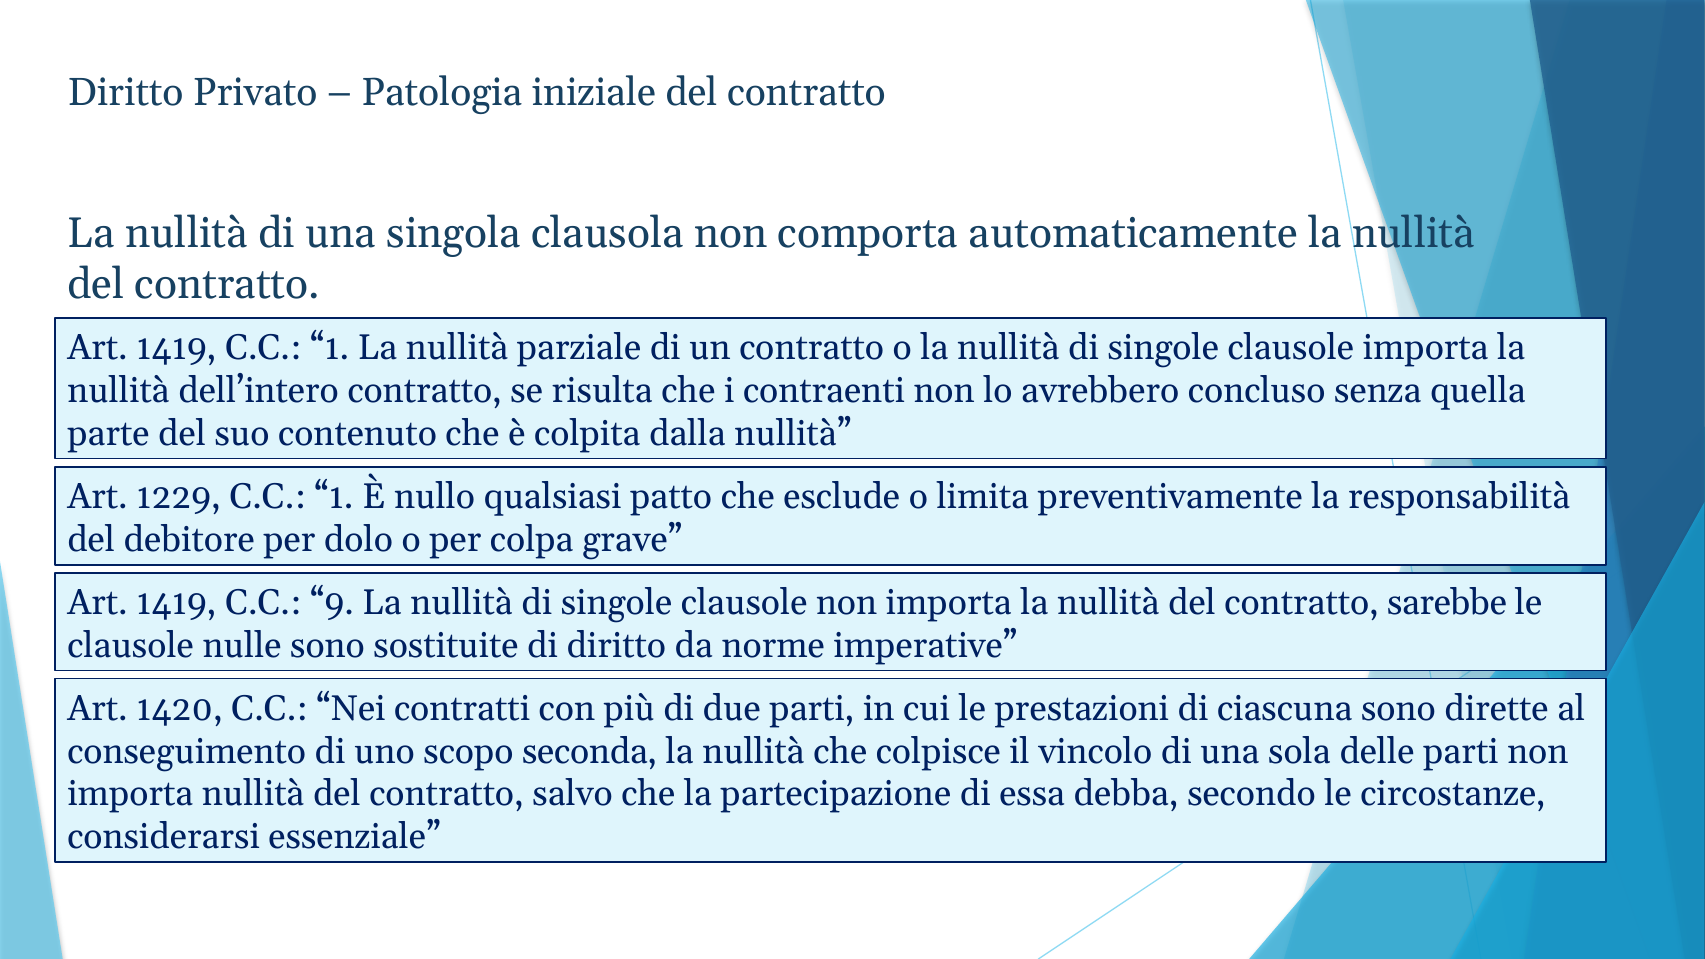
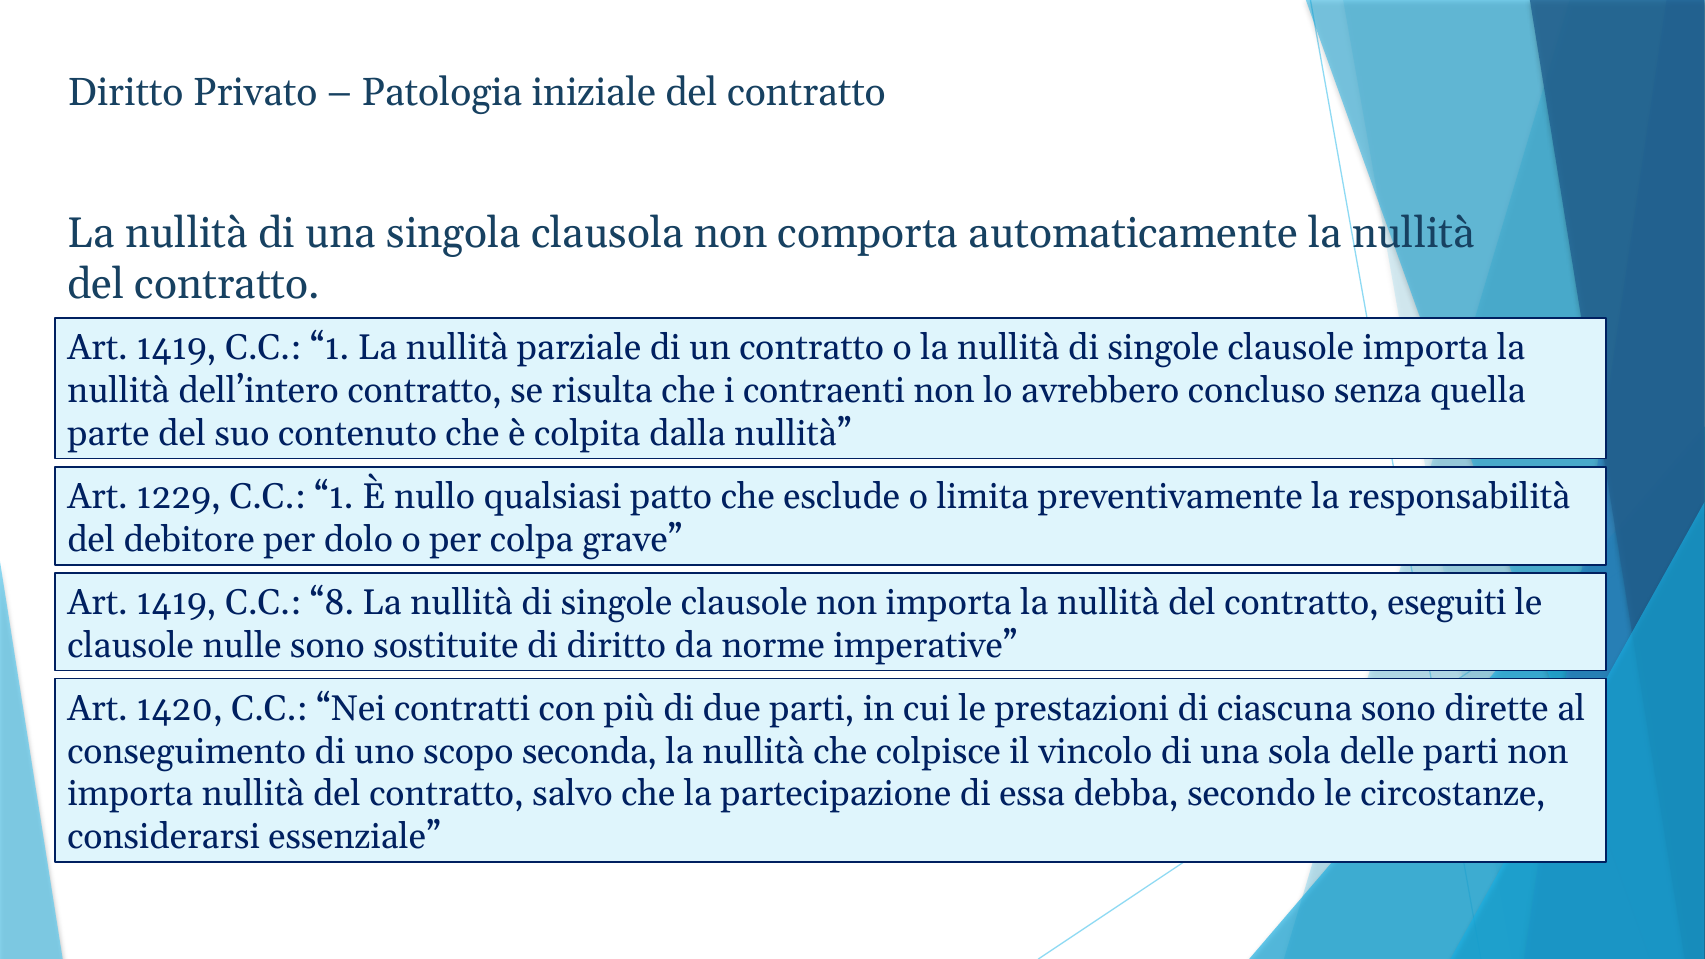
9: 9 -> 8
sarebbe: sarebbe -> eseguiti
